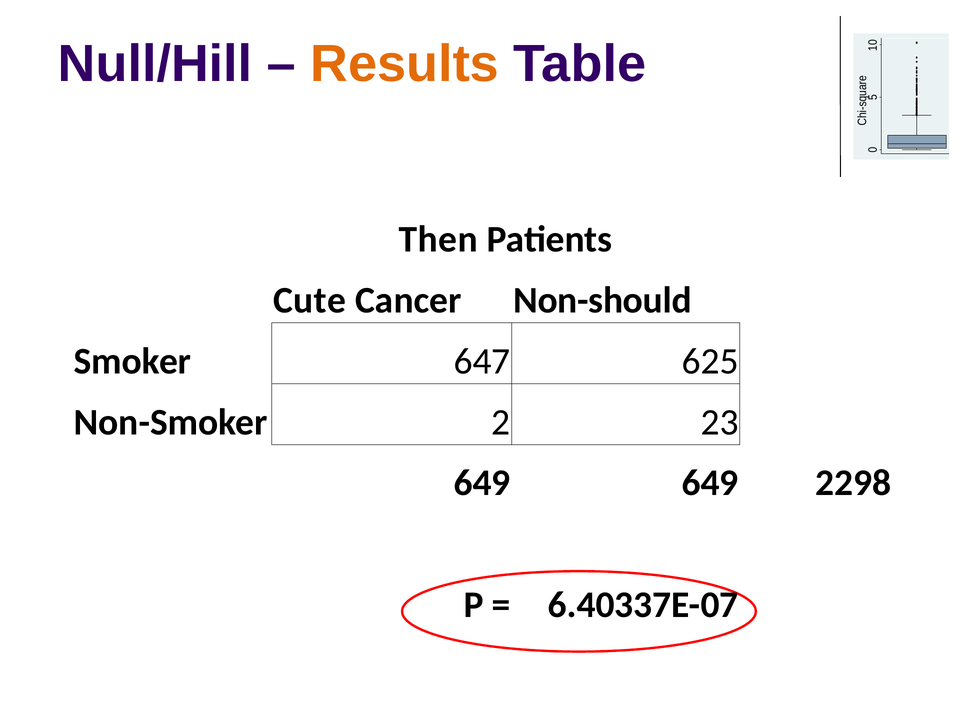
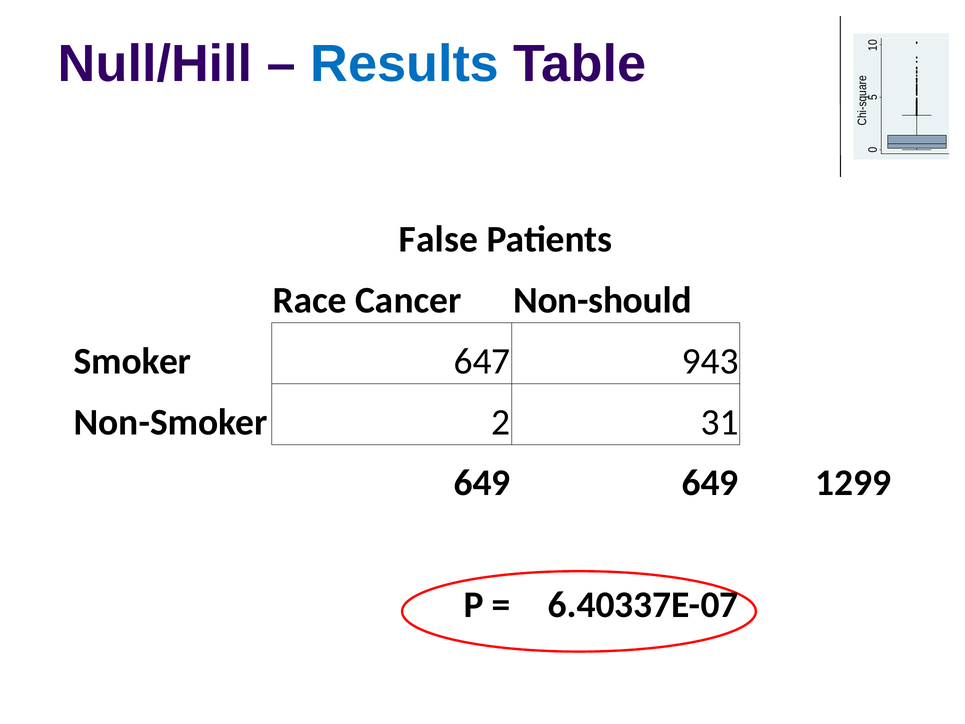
Results colour: orange -> blue
Then: Then -> False
Cute: Cute -> Race
625: 625 -> 943
23: 23 -> 31
2298: 2298 -> 1299
